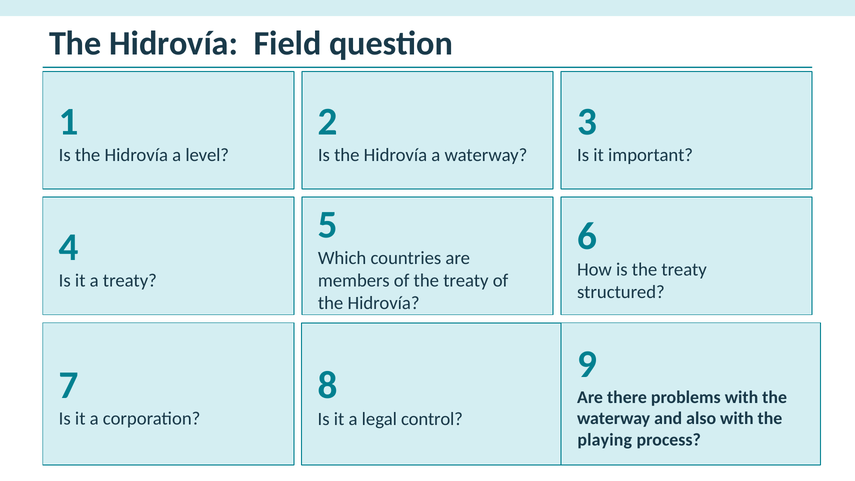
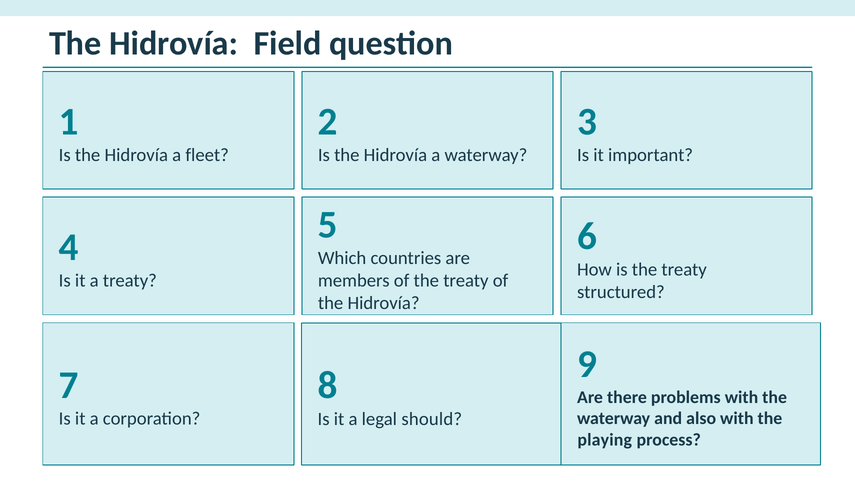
level: level -> fleet
control: control -> should
